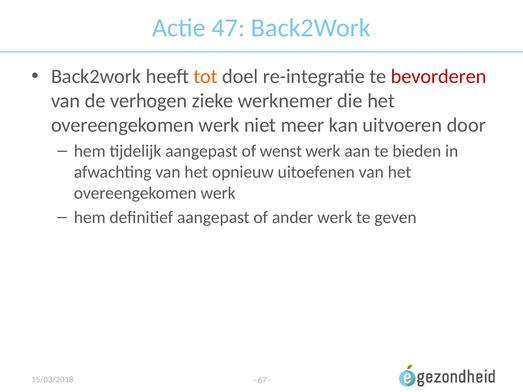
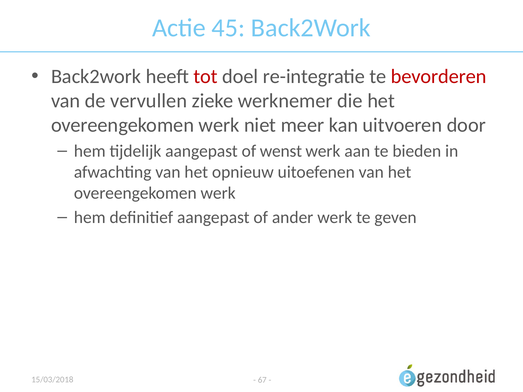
47: 47 -> 45
tot colour: orange -> red
verhogen: verhogen -> vervullen
